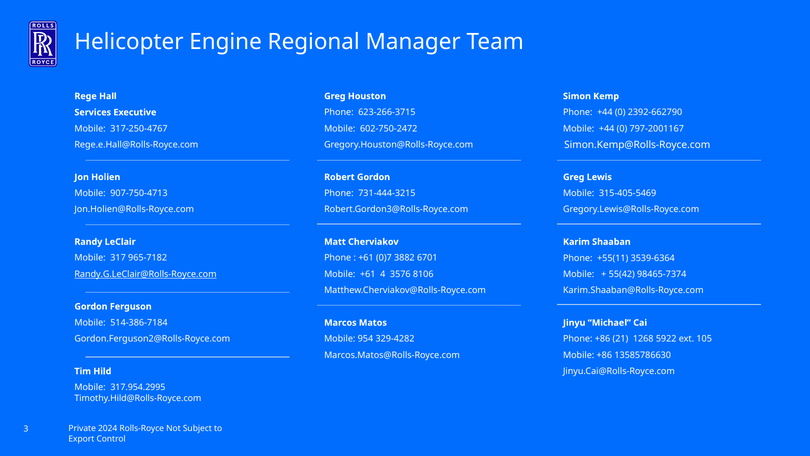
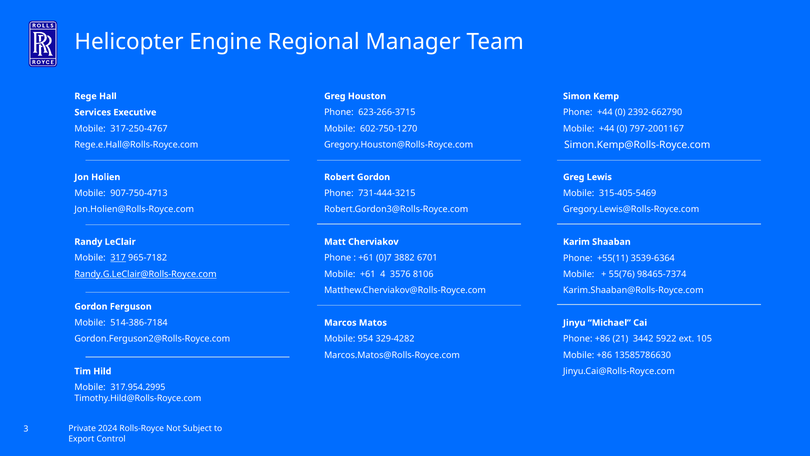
602-750-2472: 602-750-2472 -> 602-750-1270
317 underline: none -> present
55(42: 55(42 -> 55(76
1268: 1268 -> 3442
